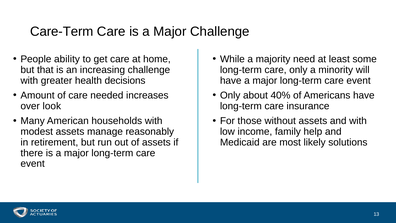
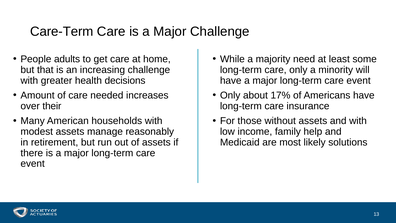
ability: ability -> adults
40%: 40% -> 17%
look: look -> their
